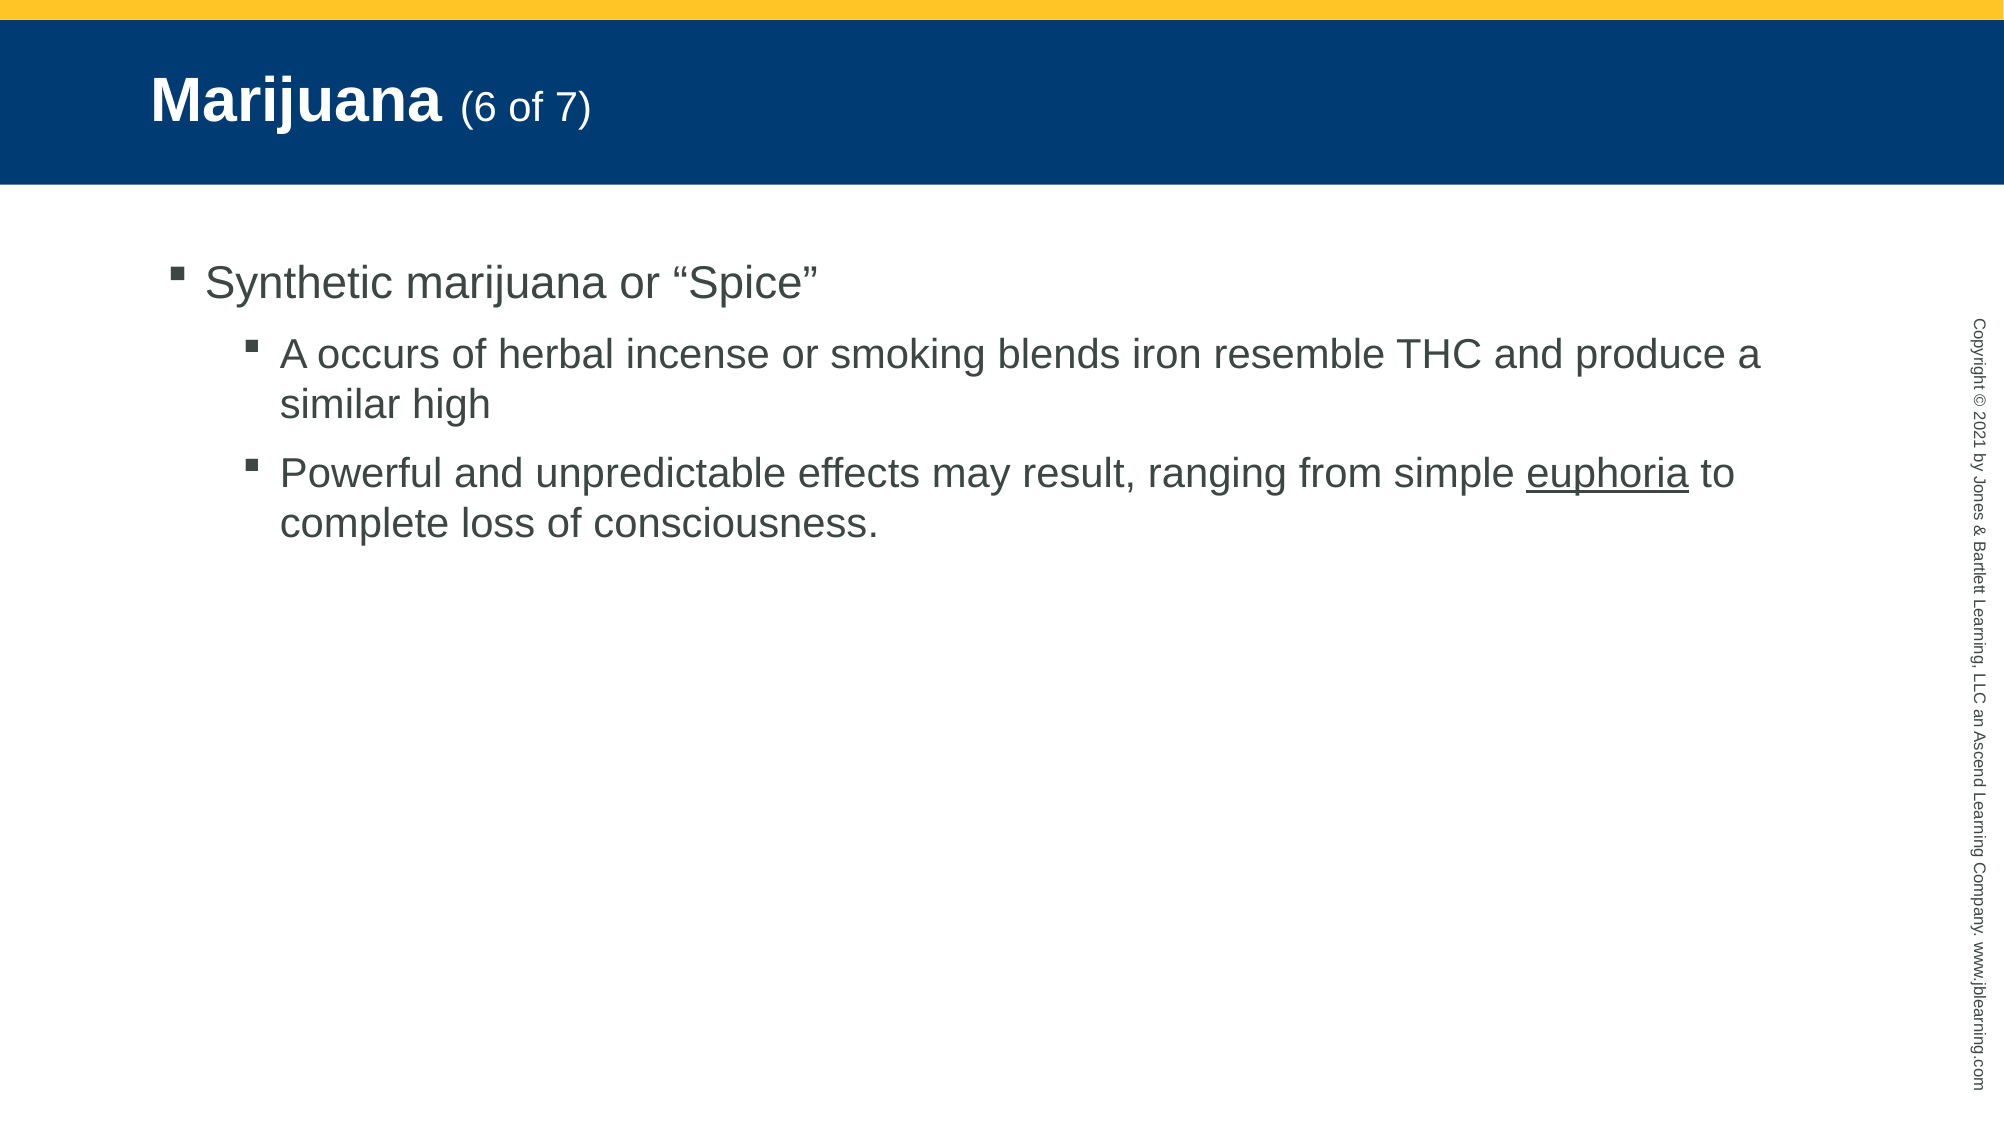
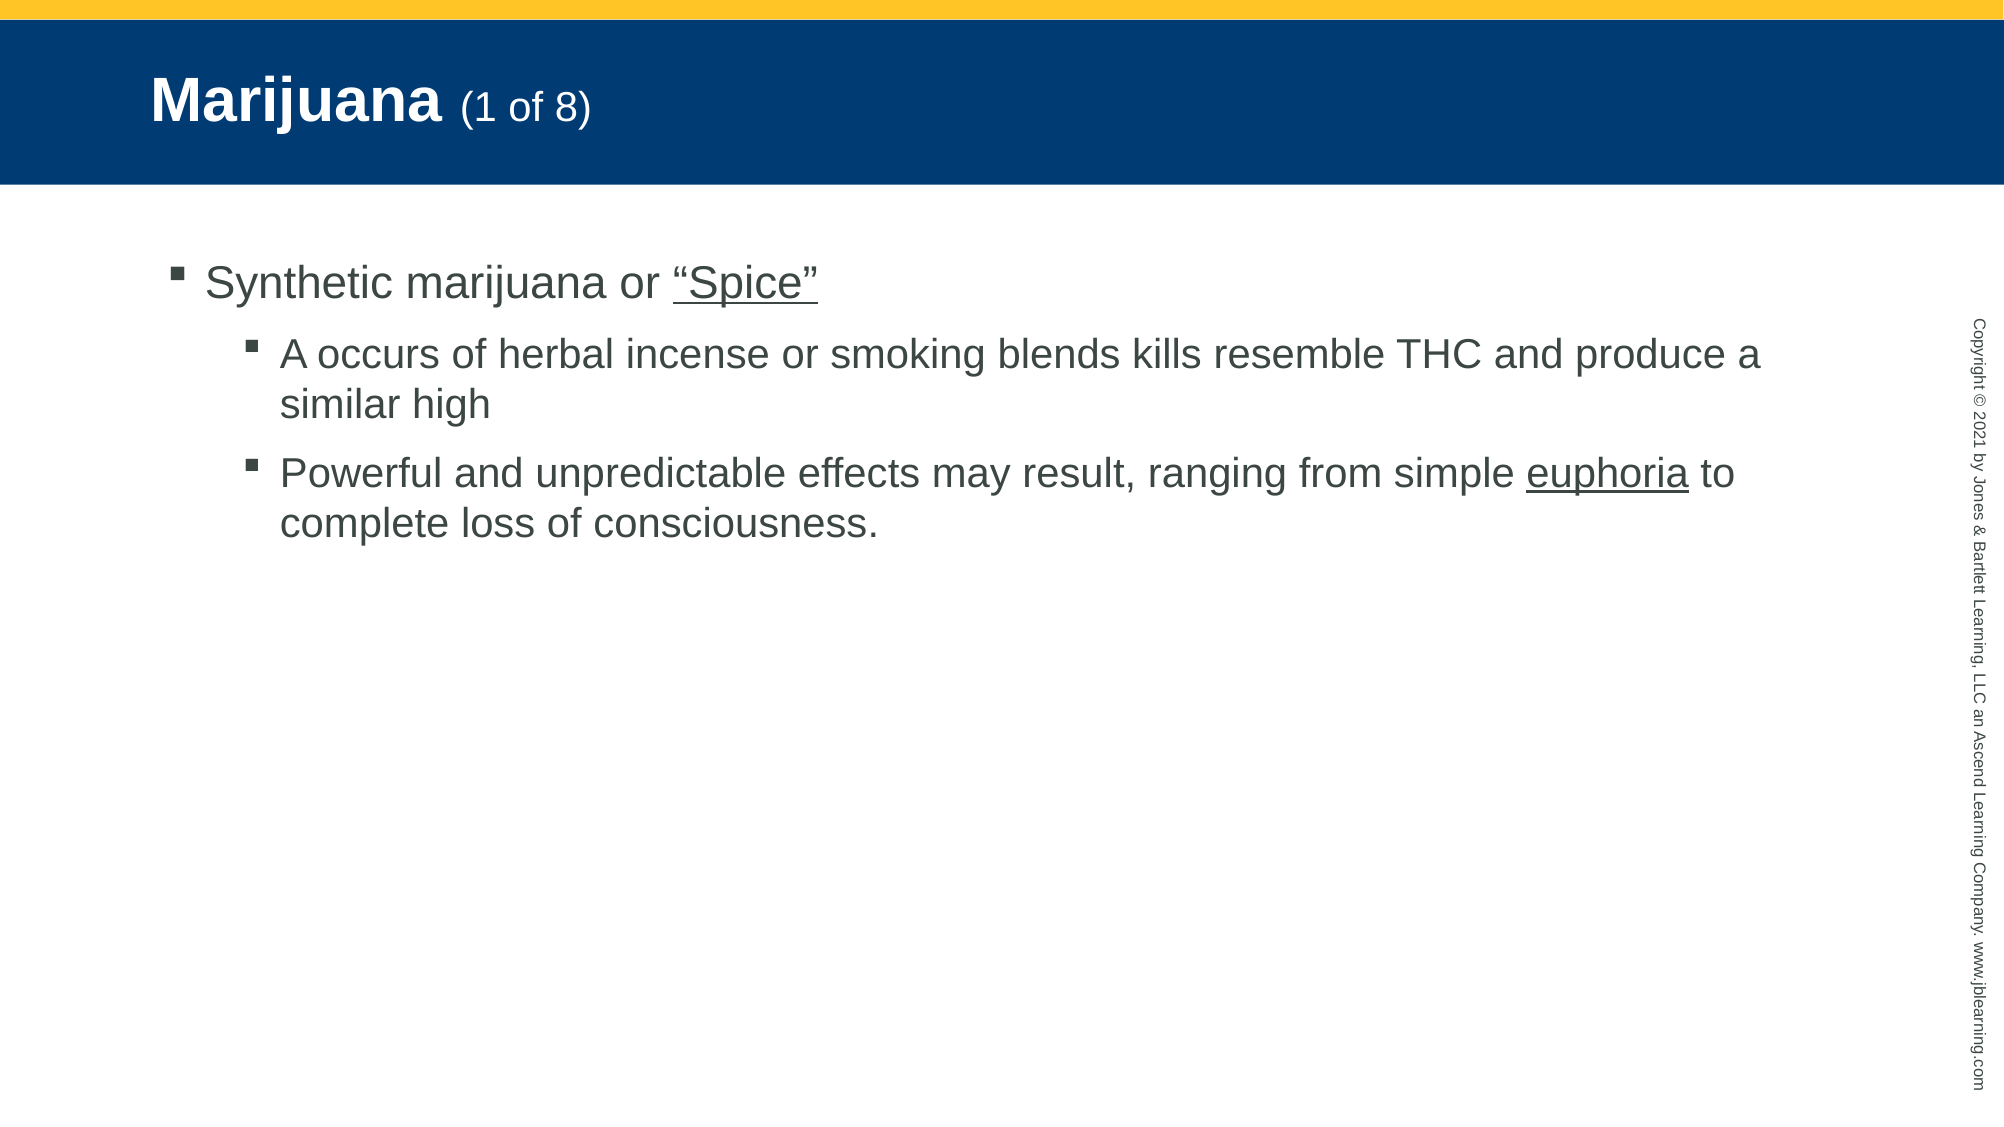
Marijuana 6: 6 -> 1
7: 7 -> 8
Spice underline: none -> present
iron: iron -> kills
